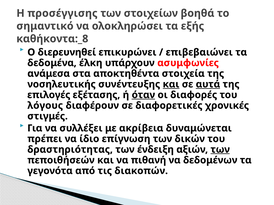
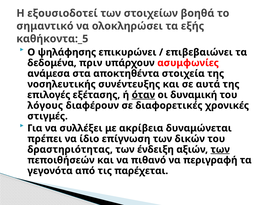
προσέγγισης: προσέγγισης -> εξουσιοδοτεί
καθήκοντα:_8: καθήκοντα:_8 -> καθήκοντα:_5
διερευνηθεί: διερευνηθεί -> ψηλάφησης
έλκη: έλκη -> πριν
και at (171, 84) underline: present -> none
αυτά underline: present -> none
διαφορές: διαφορές -> δυναμική
πιθανή: πιθανή -> πιθανό
δεδομένων: δεδομένων -> περιγραφή
διακοπών: διακοπών -> παρέχεται
